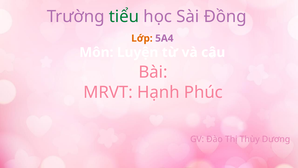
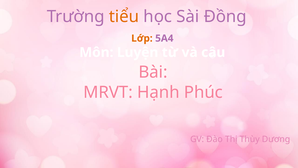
tiểu colour: green -> orange
